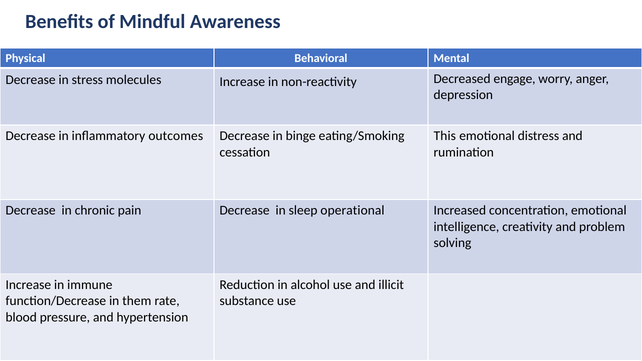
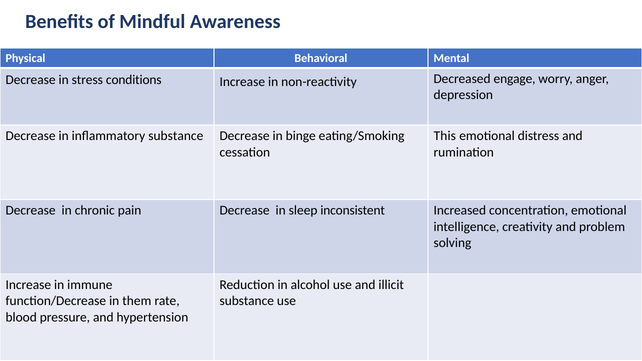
molecules: molecules -> conditions
inflammatory outcomes: outcomes -> substance
operational: operational -> inconsistent
